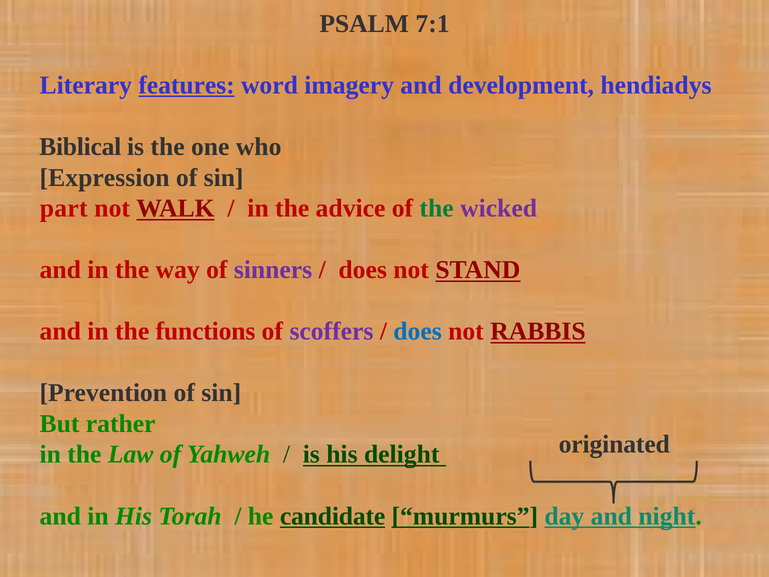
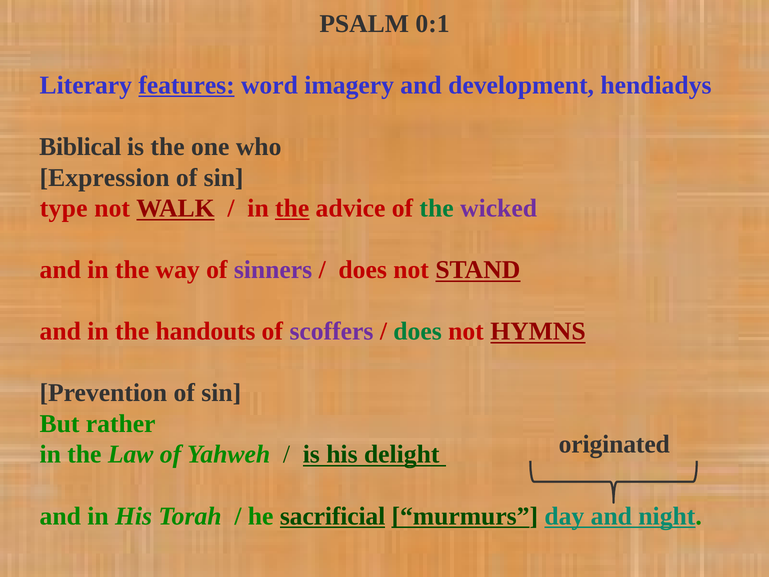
7:1: 7:1 -> 0:1
part: part -> type
the at (292, 208) underline: none -> present
functions: functions -> handouts
does at (418, 331) colour: blue -> green
RABBIS: RABBIS -> HYMNS
candidate: candidate -> sacrificial
